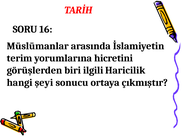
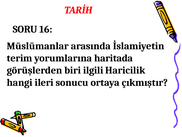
hicretini: hicretini -> haritada
şeyi: şeyi -> ileri
